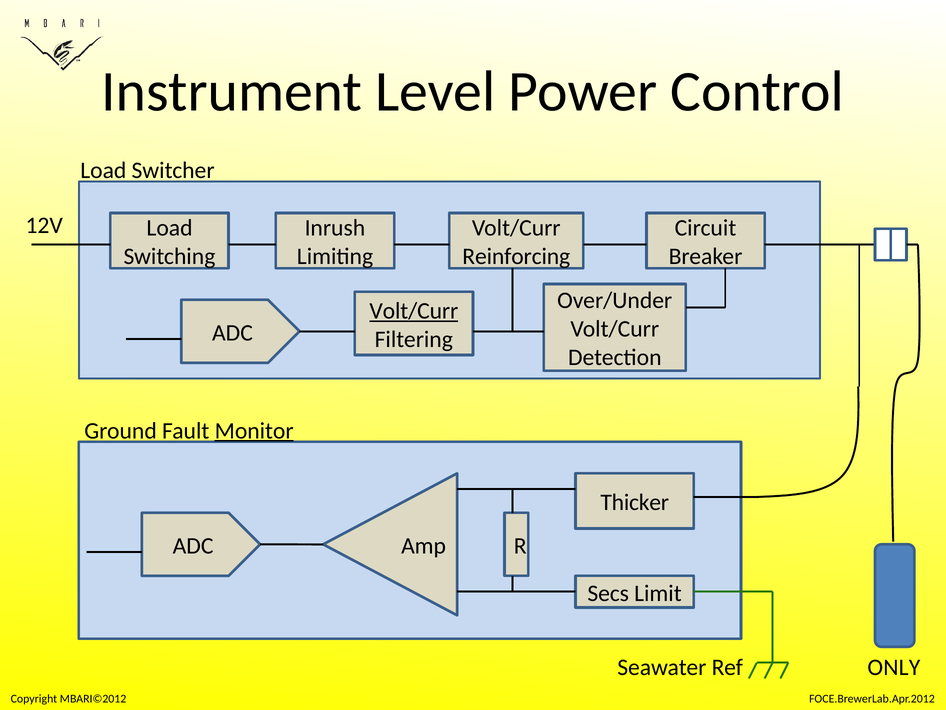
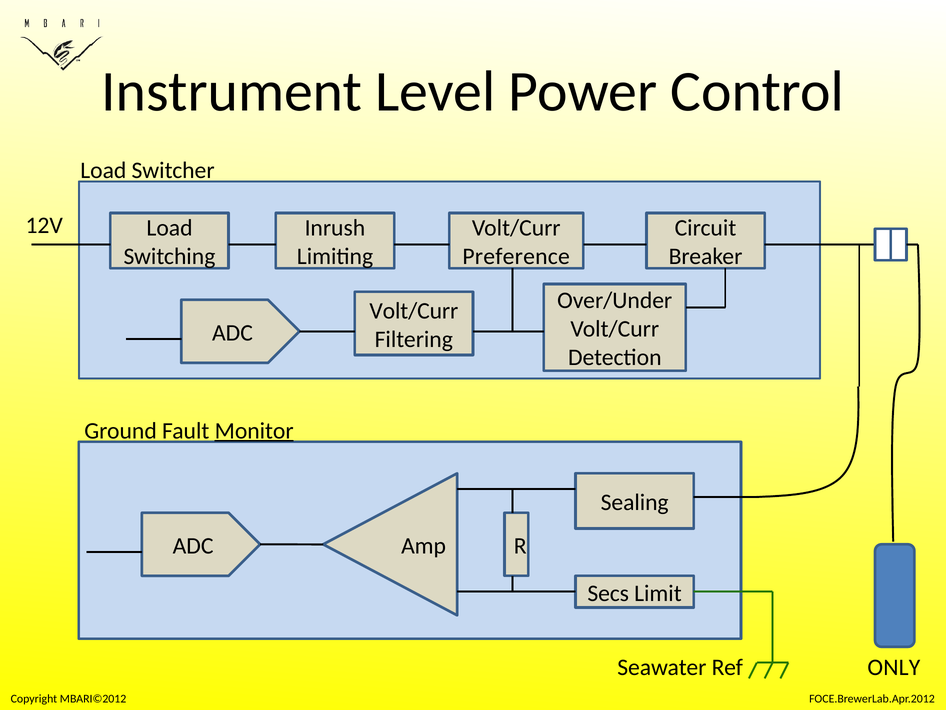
Reinforcing: Reinforcing -> Preference
Volt/Curr at (414, 311) underline: present -> none
Thicker: Thicker -> Sealing
